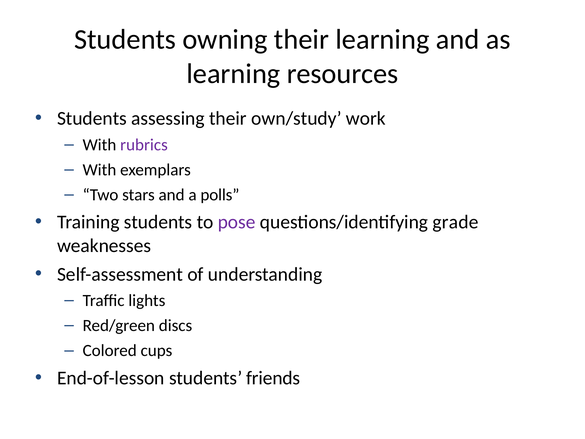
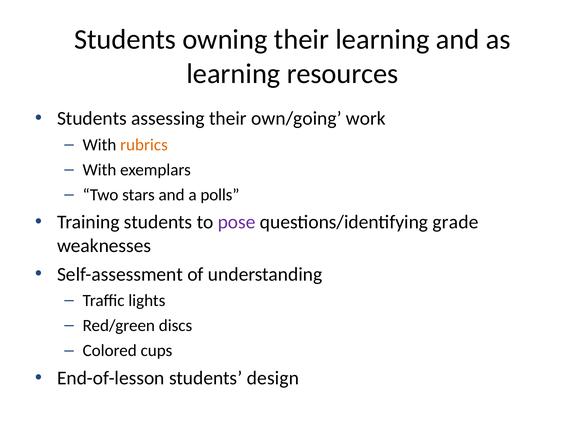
own/study: own/study -> own/going
rubrics colour: purple -> orange
friends: friends -> design
